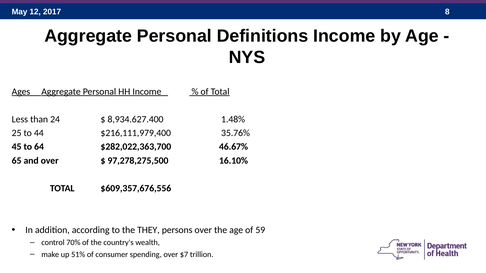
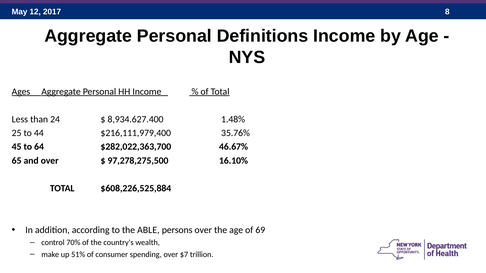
$609,357,676,556: $609,357,676,556 -> $608,226,525,884
THEY: THEY -> ABLE
59: 59 -> 69
